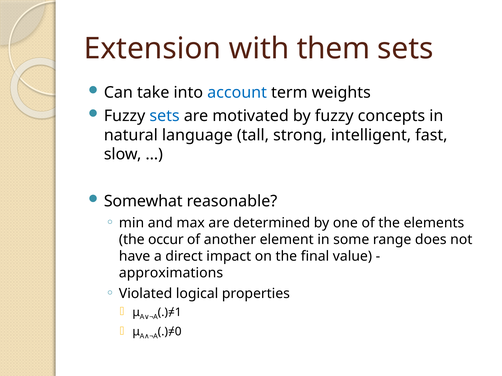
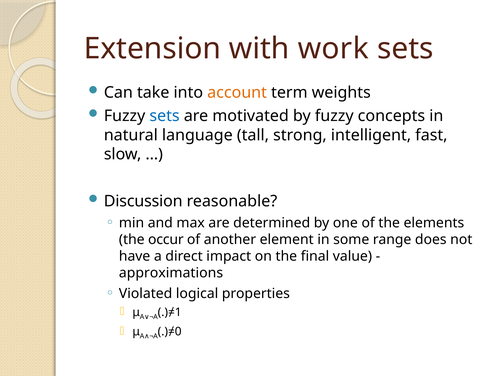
them: them -> work
account colour: blue -> orange
Somewhat: Somewhat -> Discussion
